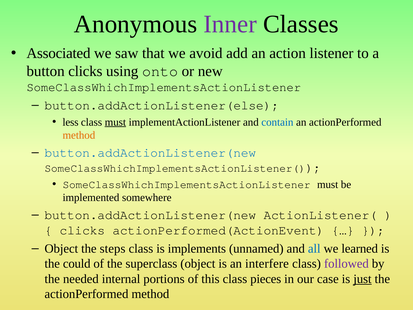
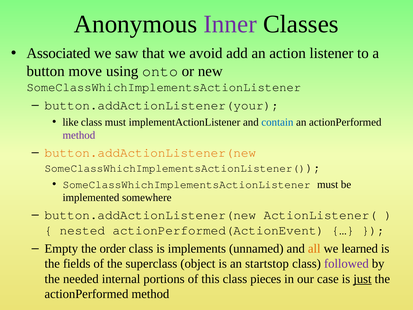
button clicks: clicks -> move
button.addActionListener(else: button.addActionListener(else -> button.addActionListener(your
less: less -> like
must at (115, 122) underline: present -> none
method at (79, 135) colour: orange -> purple
button.addActionListener(new at (150, 153) colour: blue -> orange
clicks at (82, 230): clicks -> nested
Object at (61, 248): Object -> Empty
steps: steps -> order
all colour: blue -> orange
could: could -> fields
interfere: interfere -> startstop
